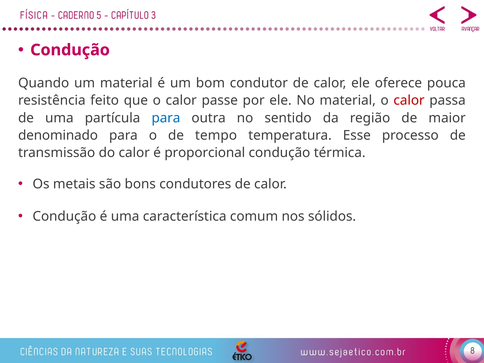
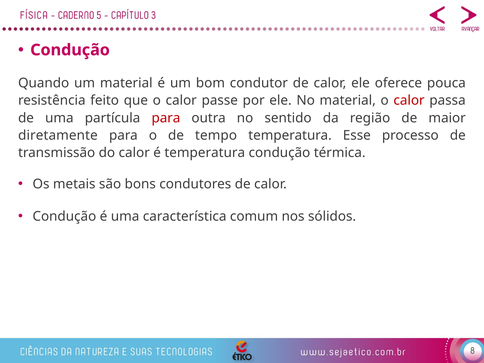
para at (166, 118) colour: blue -> red
denominado: denominado -> diretamente
é proporcional: proporcional -> temperatura
